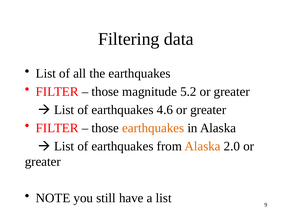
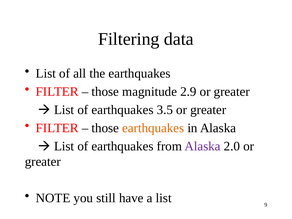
5.2: 5.2 -> 2.9
4.6: 4.6 -> 3.5
Alaska at (202, 146) colour: orange -> purple
